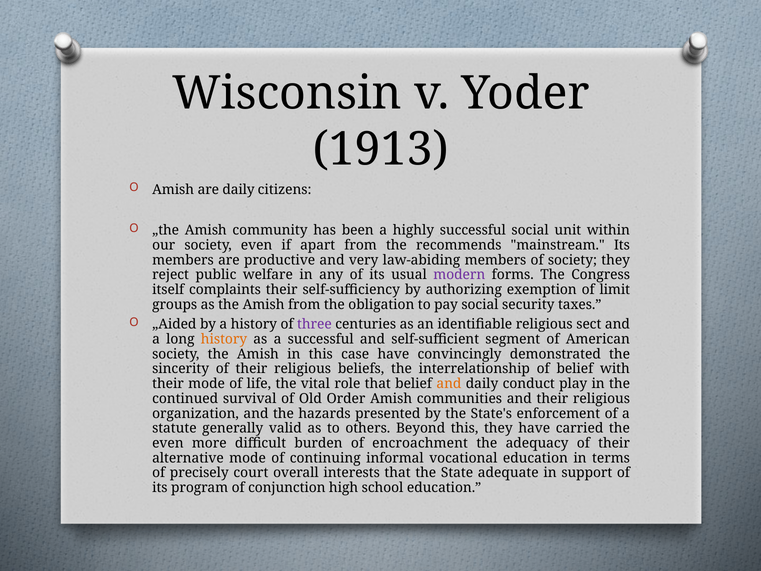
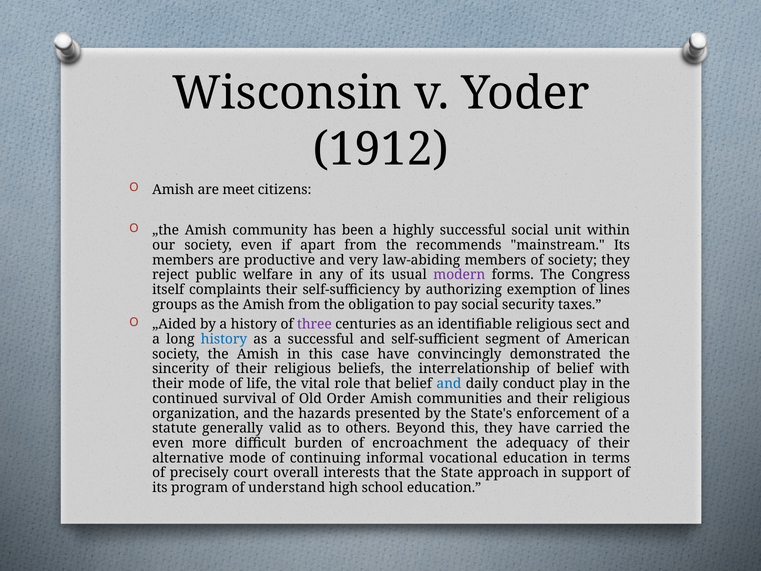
1913: 1913 -> 1912
are daily: daily -> meet
limit: limit -> lines
history at (224, 339) colour: orange -> blue
and at (449, 384) colour: orange -> blue
adequate: adequate -> approach
conjunction: conjunction -> understand
